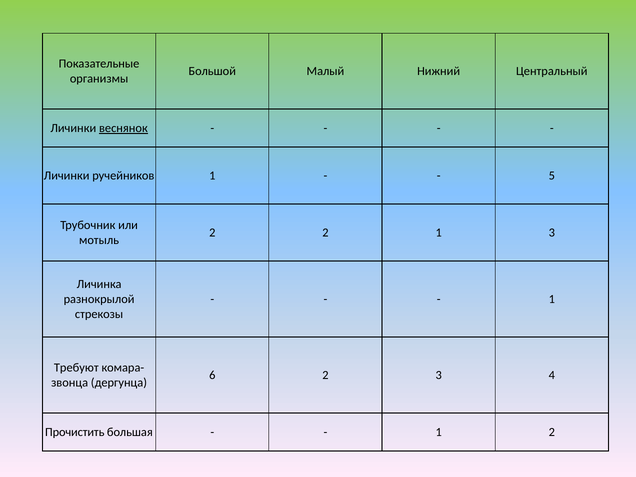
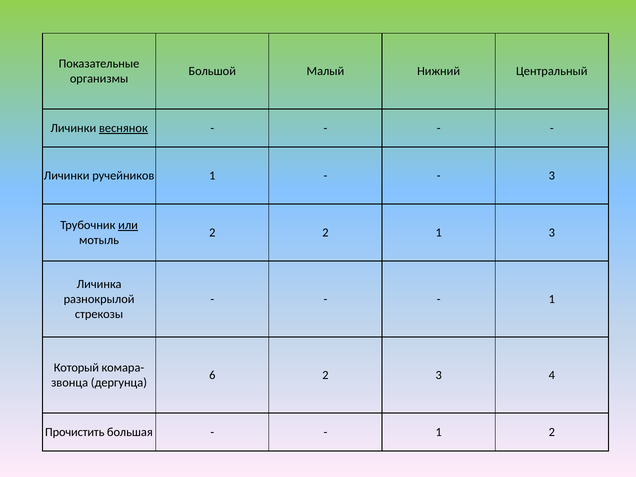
5 at (552, 176): 5 -> 3
или underline: none -> present
Требуют: Требуют -> Который
